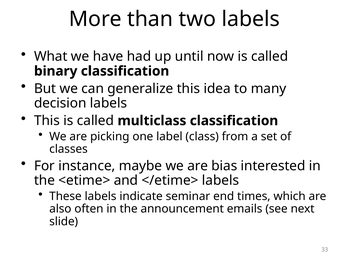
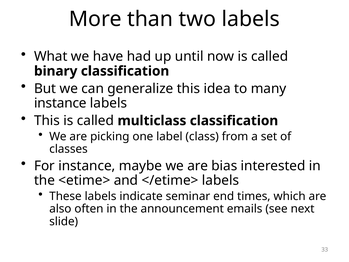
decision at (60, 103): decision -> instance
